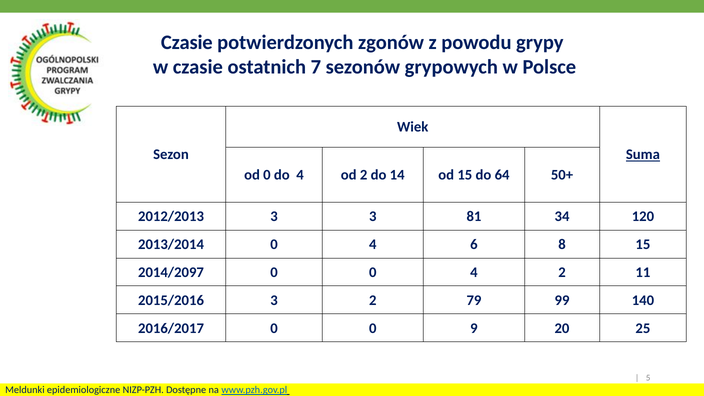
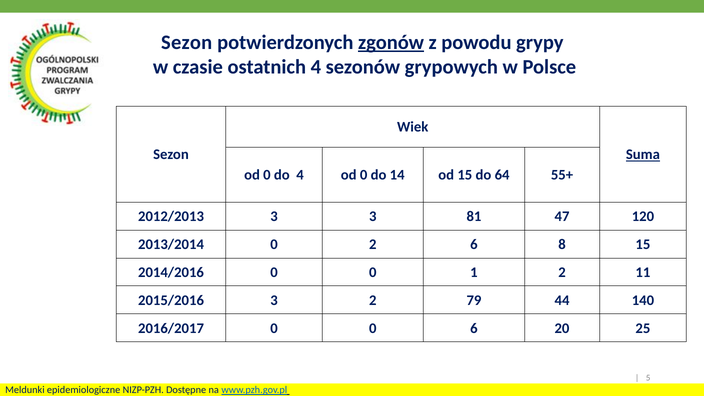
Czasie at (187, 42): Czasie -> Sezon
zgonów underline: none -> present
ostatnich 7: 7 -> 4
4 od 2: 2 -> 0
50+: 50+ -> 55+
34: 34 -> 47
2013/2014 0 4: 4 -> 2
2014/2097: 2014/2097 -> 2014/2016
0 0 4: 4 -> 1
99: 99 -> 44
0 9: 9 -> 6
